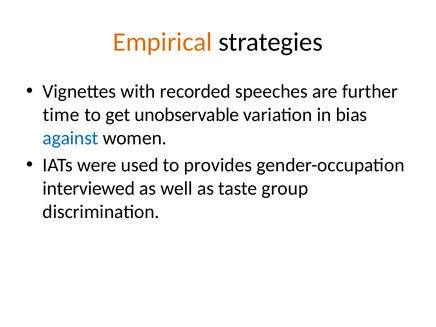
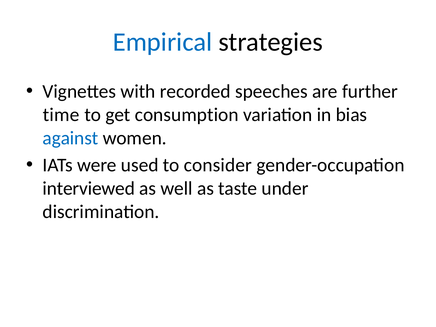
Empirical colour: orange -> blue
unobservable: unobservable -> consumption
provides: provides -> consider
group: group -> under
